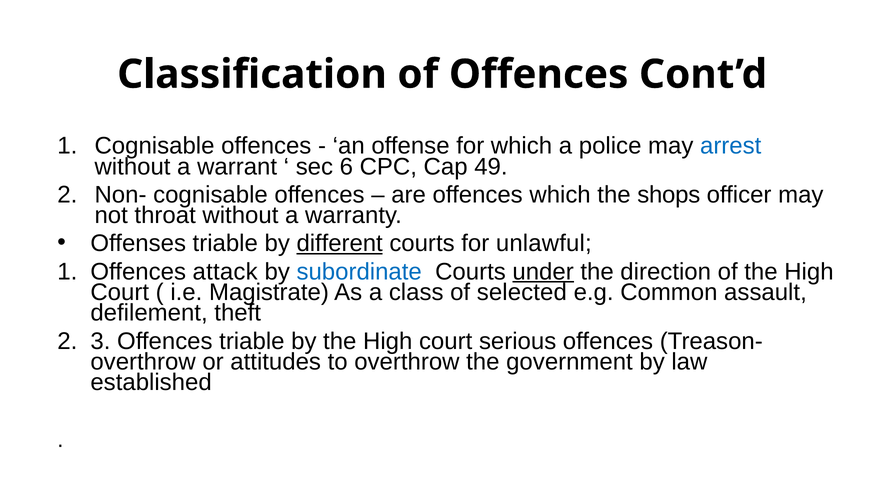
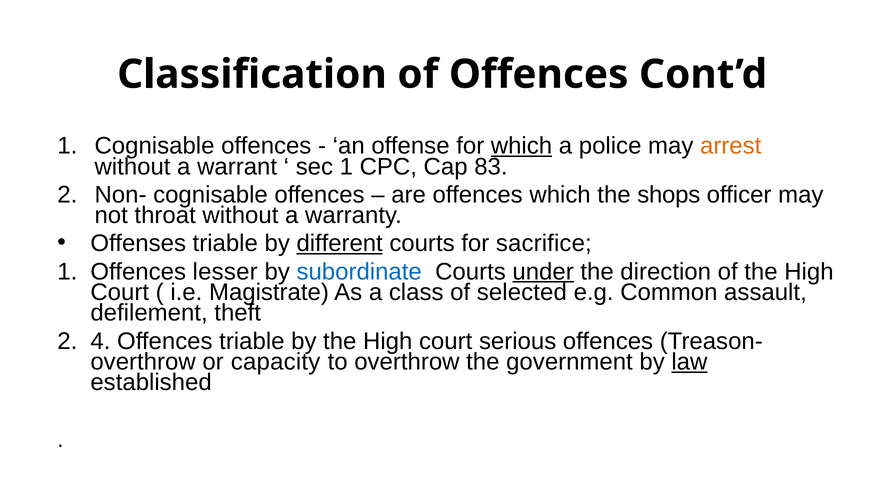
which at (521, 146) underline: none -> present
arrest colour: blue -> orange
sec 6: 6 -> 1
49: 49 -> 83
unlawful: unlawful -> sacrifice
attack: attack -> lesser
3: 3 -> 4
attitudes: attitudes -> capacity
law underline: none -> present
